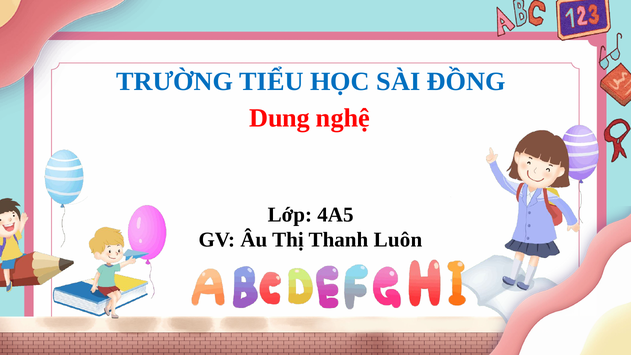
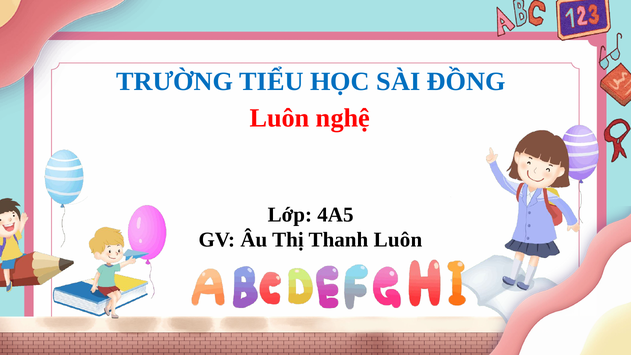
Dung at (280, 118): Dung -> Luôn
